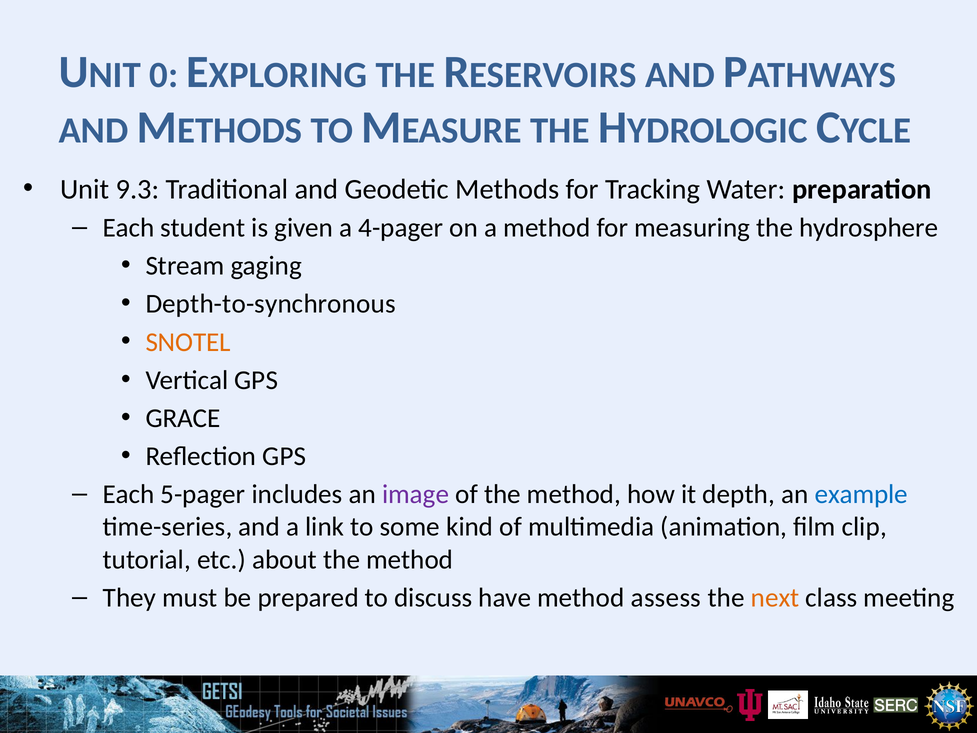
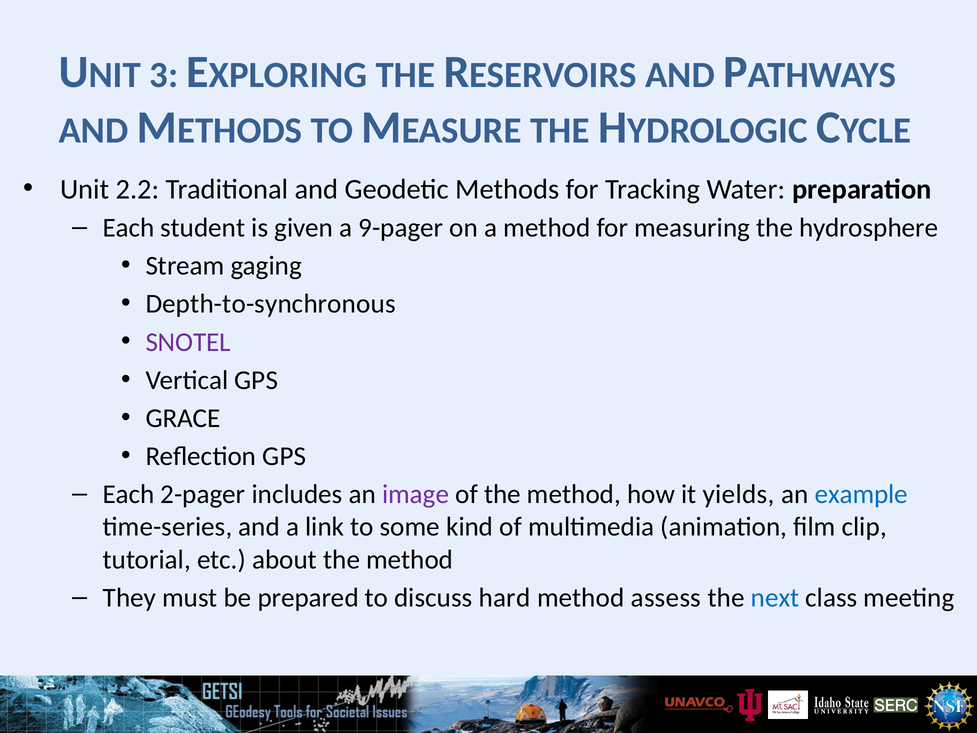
0: 0 -> 3
9.3: 9.3 -> 2.2
4-pager: 4-pager -> 9-pager
SNOTEL colour: orange -> purple
5-pager: 5-pager -> 2-pager
depth: depth -> yields
have: have -> hard
next colour: orange -> blue
